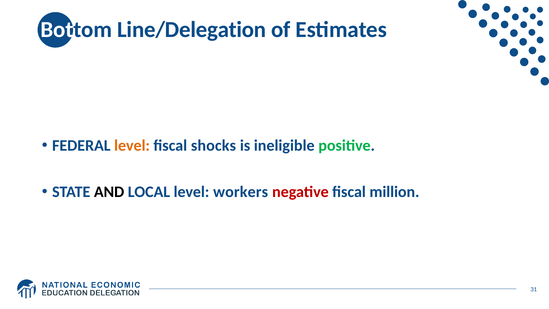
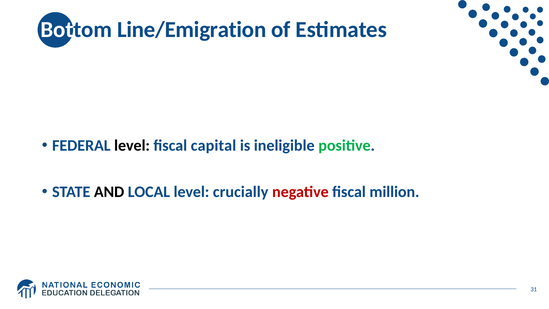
Line/Delegation: Line/Delegation -> Line/Emigration
level at (132, 146) colour: orange -> black
shocks: shocks -> capital
workers: workers -> crucially
